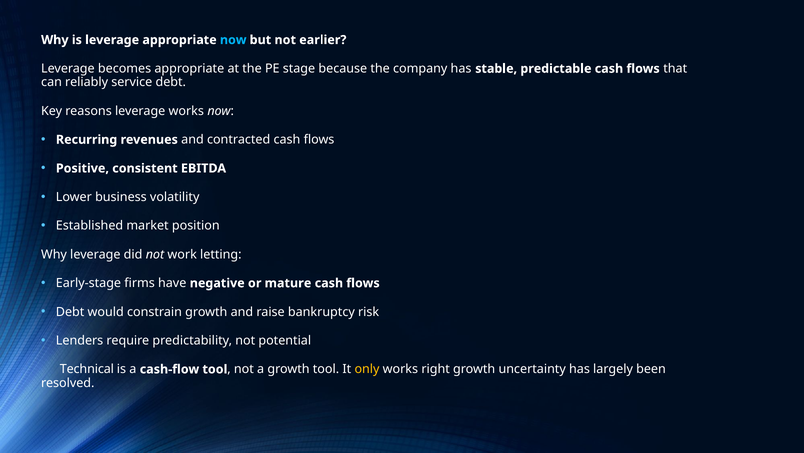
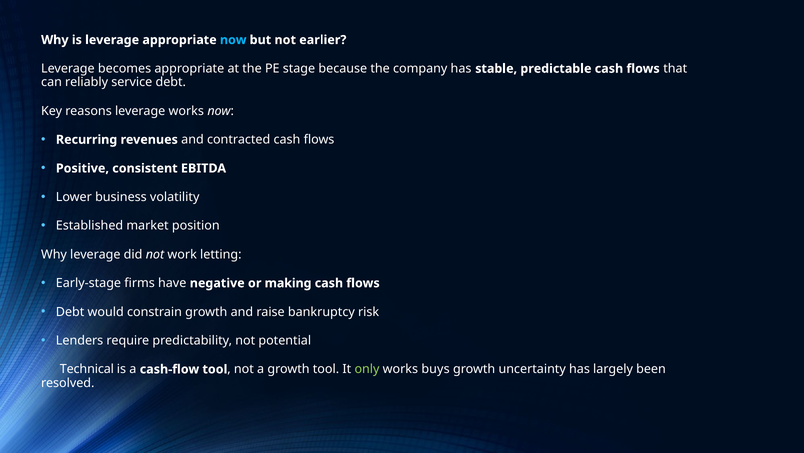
mature: mature -> making
only colour: yellow -> light green
right: right -> buys
